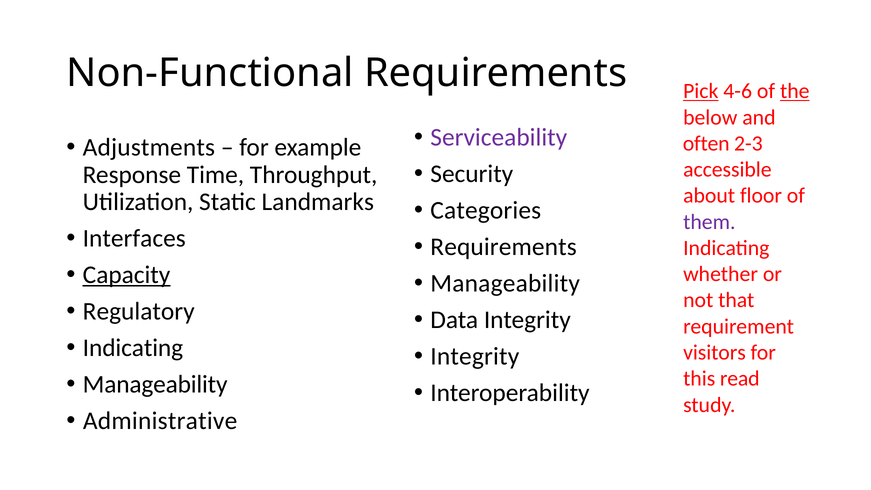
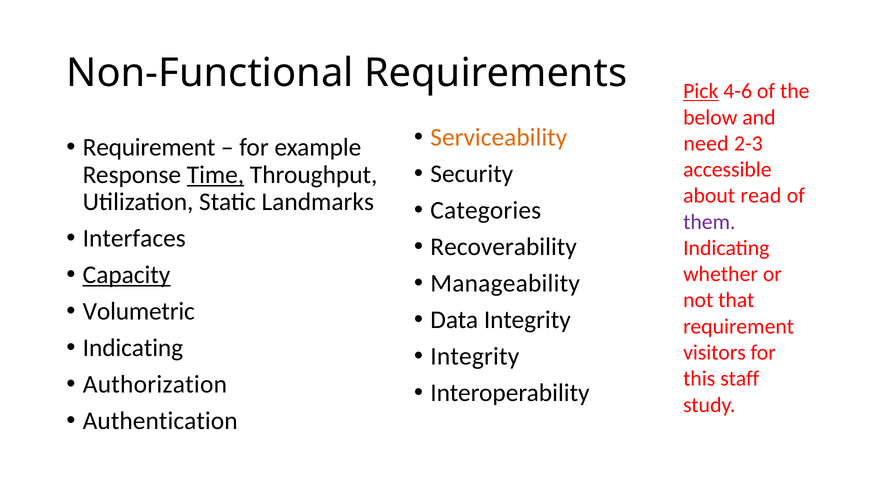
the underline: present -> none
Serviceability colour: purple -> orange
Adjustments at (149, 147): Adjustments -> Requirement
often: often -> need
Time underline: none -> present
floor: floor -> read
Requirements at (504, 247): Requirements -> Recoverability
Regulatory: Regulatory -> Volumetric
read: read -> staff
Manageability at (155, 384): Manageability -> Authorization
Administrative: Administrative -> Authentication
